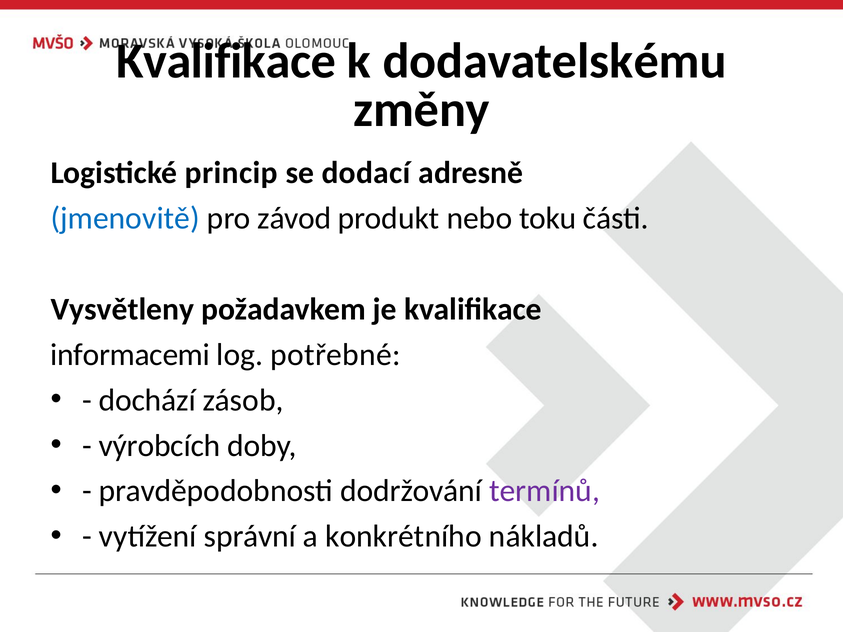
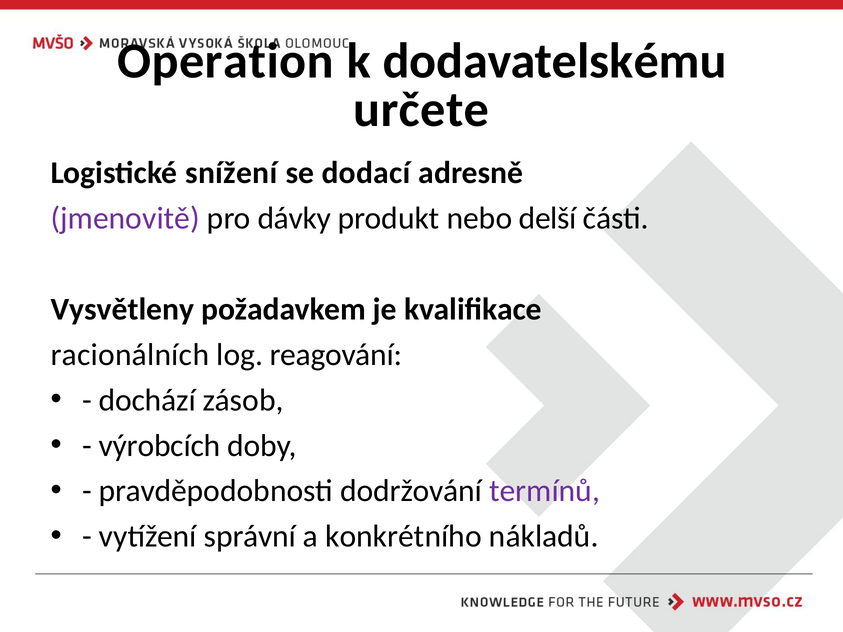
Kvalifikace at (226, 61): Kvalifikace -> Operation
změny: změny -> určete
princip: princip -> snížení
jmenovitě colour: blue -> purple
závod: závod -> dávky
toku: toku -> delší
informacemi: informacemi -> racionálních
potřebné: potřebné -> reagování
